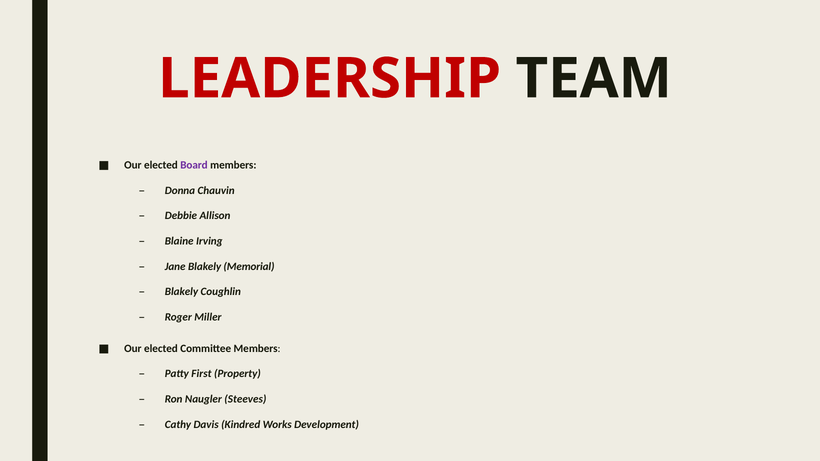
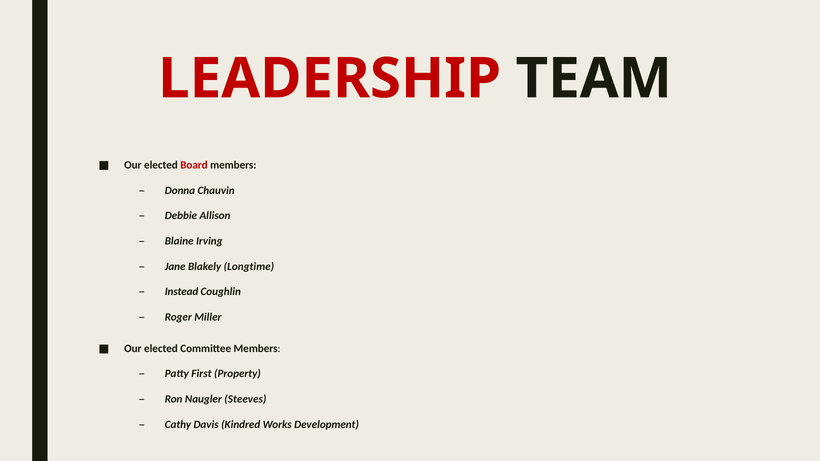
Board colour: purple -> red
Memorial: Memorial -> Longtime
Blakely at (181, 292): Blakely -> Instead
